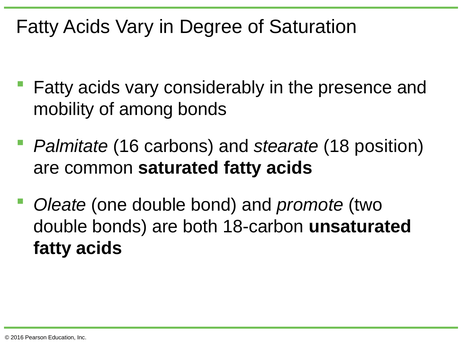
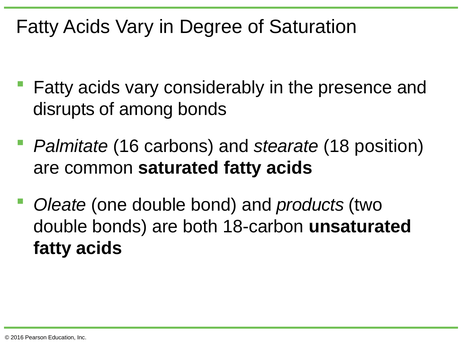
mobility: mobility -> disrupts
promote: promote -> products
